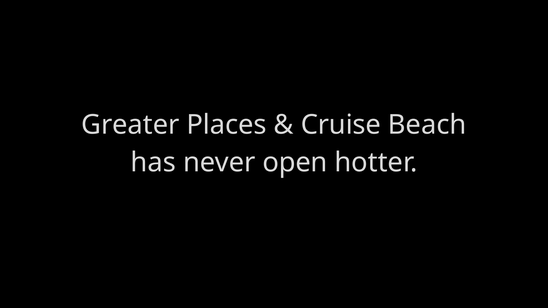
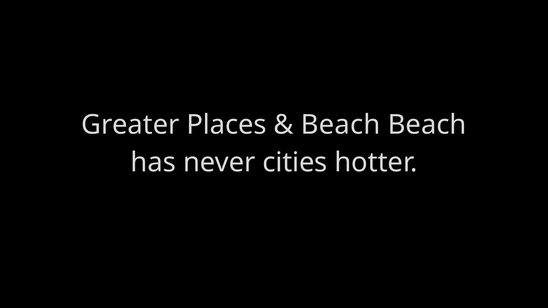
Cruise at (341, 125): Cruise -> Beach
open: open -> cities
